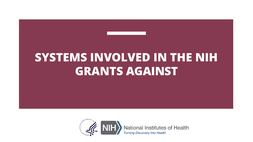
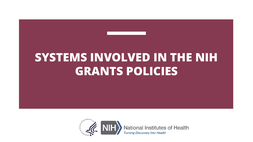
AGAINST: AGAINST -> POLICIES
